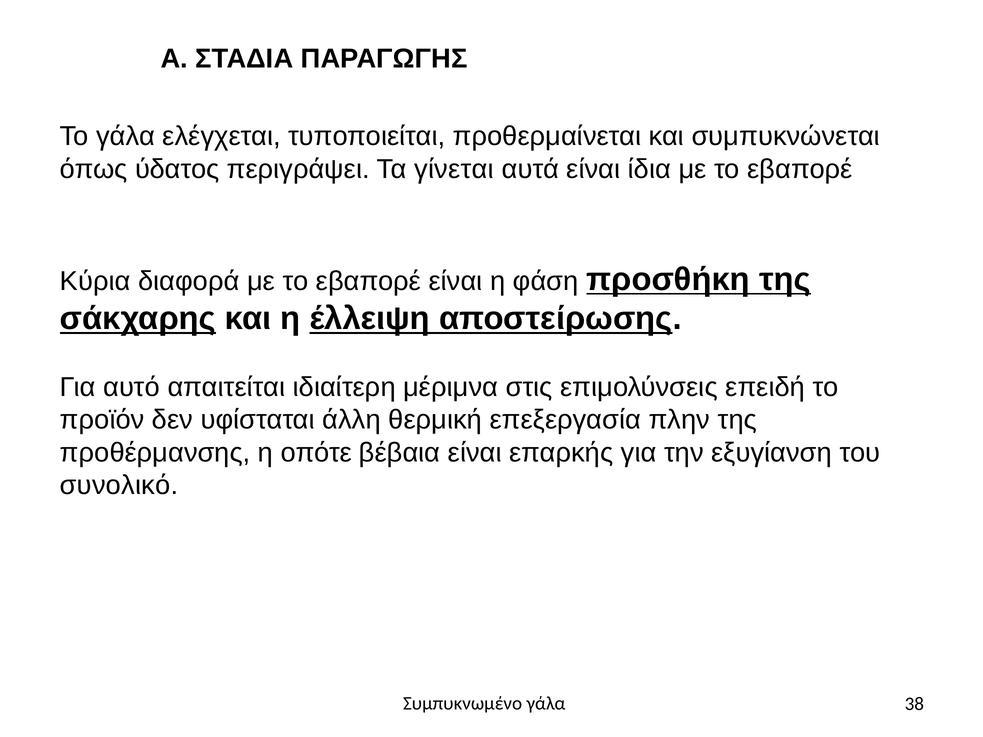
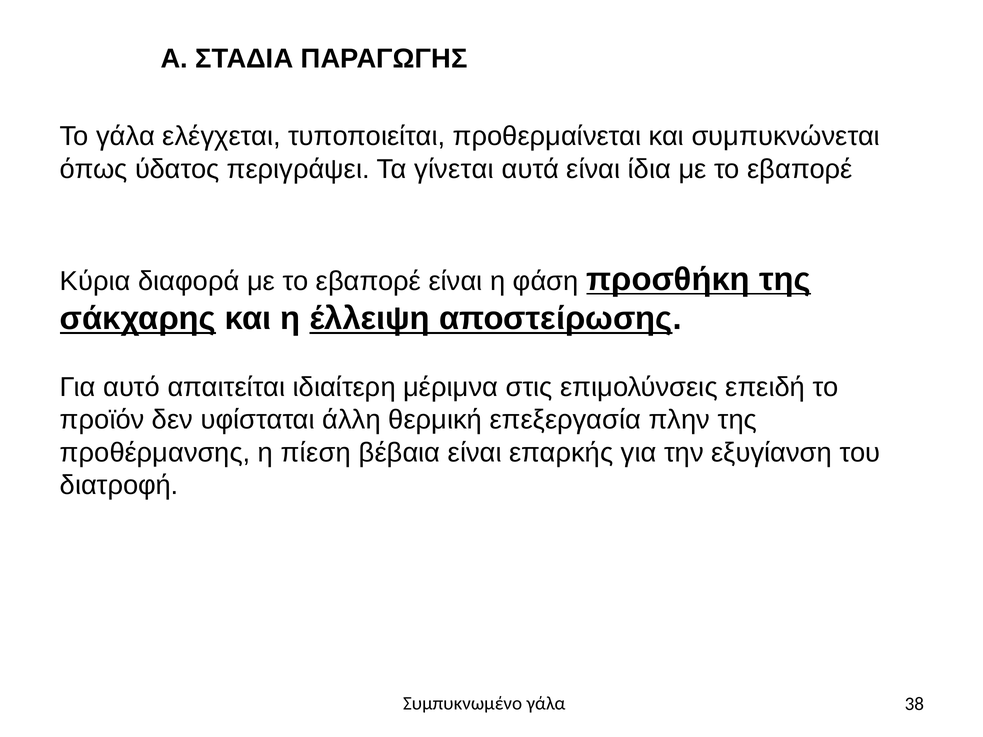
οπότε: οπότε -> πίεση
συνολικό: συνολικό -> διατροφή
